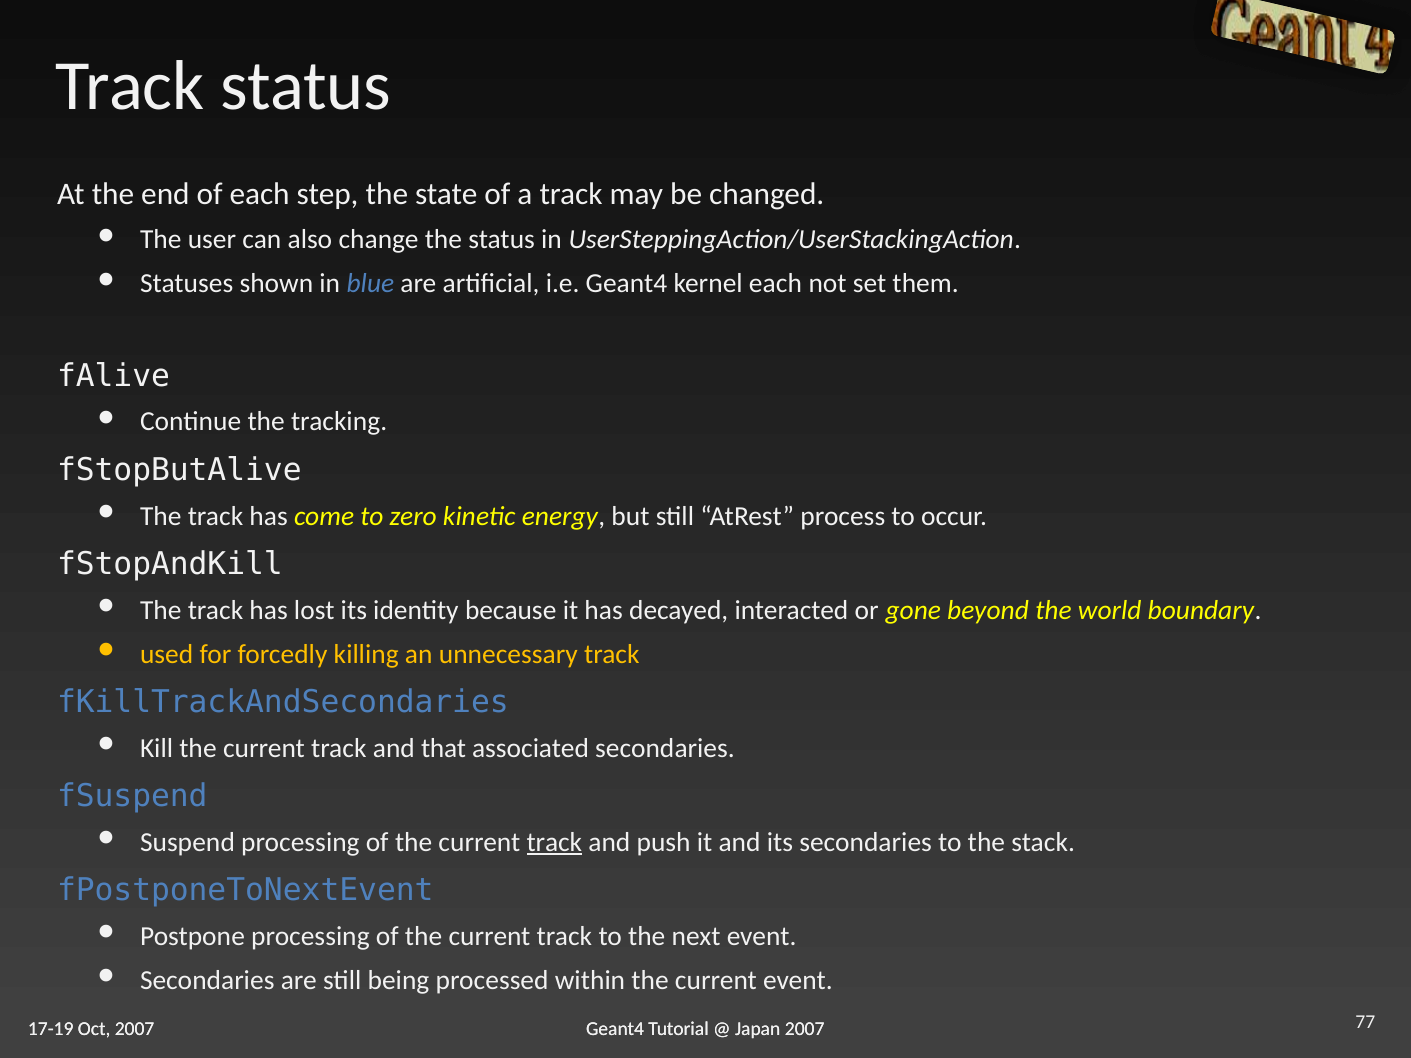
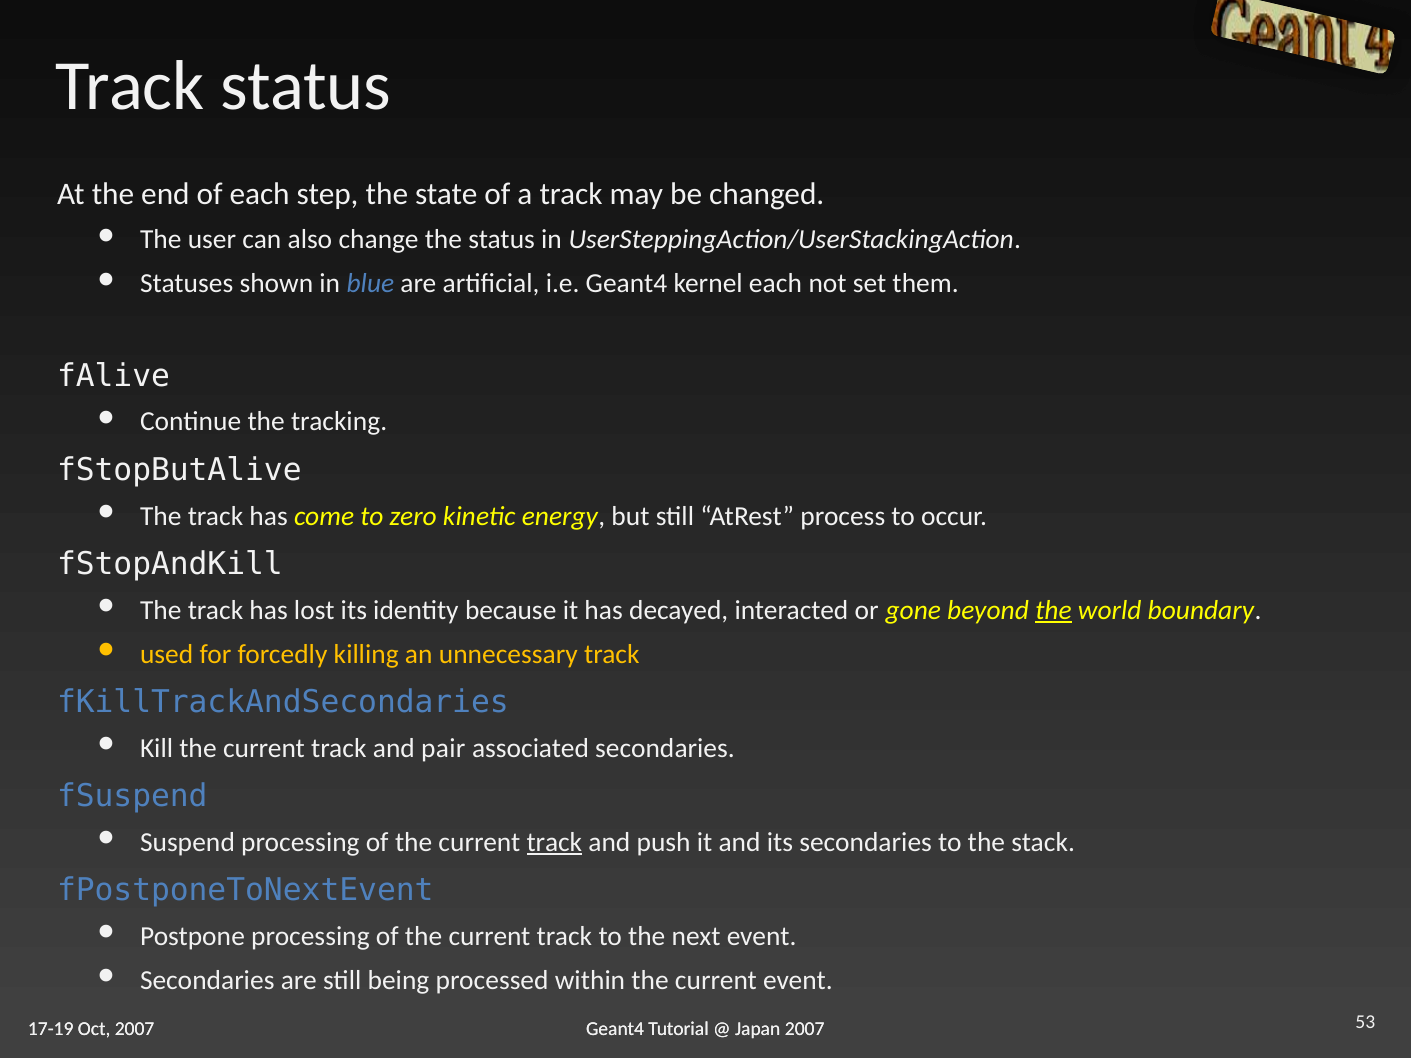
the at (1053, 610) underline: none -> present
that: that -> pair
77: 77 -> 53
